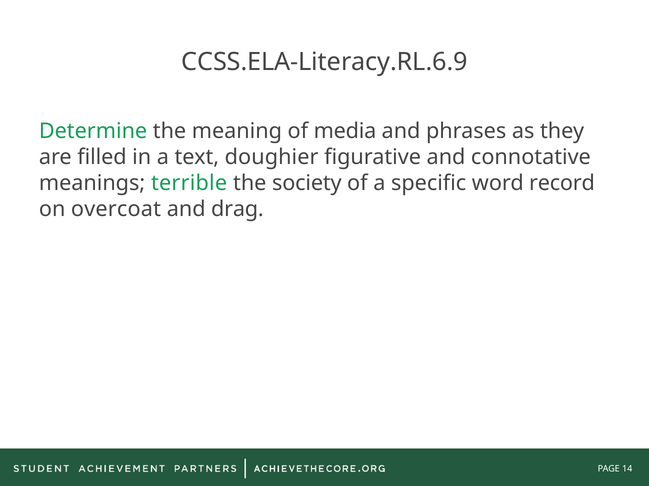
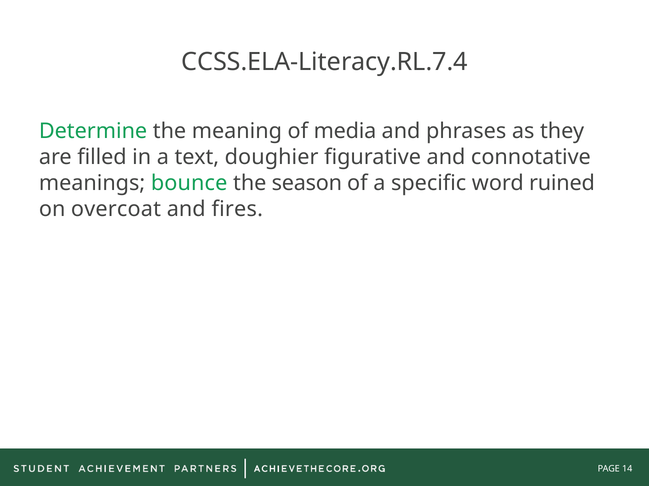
CCSS.ELA-Literacy.RL.6.9: CCSS.ELA-Literacy.RL.6.9 -> CCSS.ELA-Literacy.RL.7.4
terrible: terrible -> bounce
society: society -> season
record: record -> ruined
drag: drag -> fires
